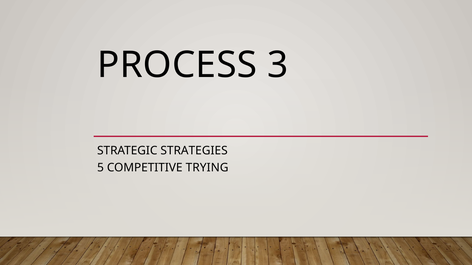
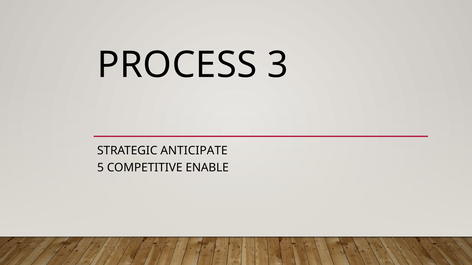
STRATEGIES: STRATEGIES -> ANTICIPATE
TRYING: TRYING -> ENABLE
